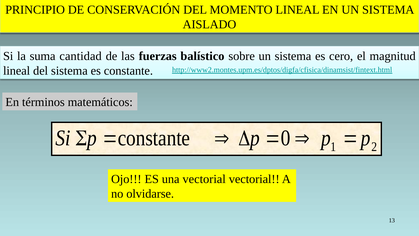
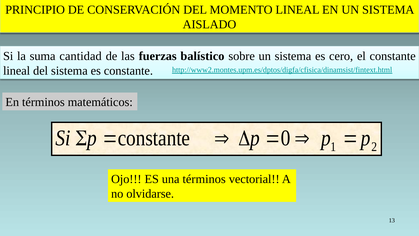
el magnitud: magnitud -> constante
una vectorial: vectorial -> términos
